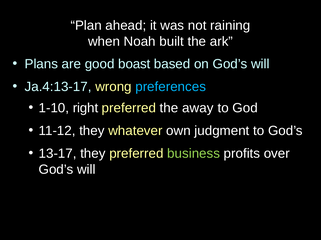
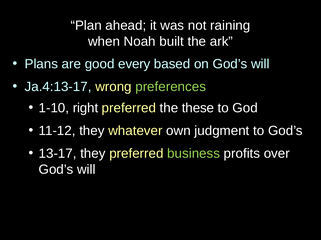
boast: boast -> every
preferences colour: light blue -> light green
away: away -> these
